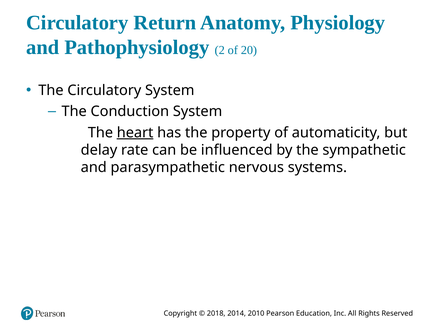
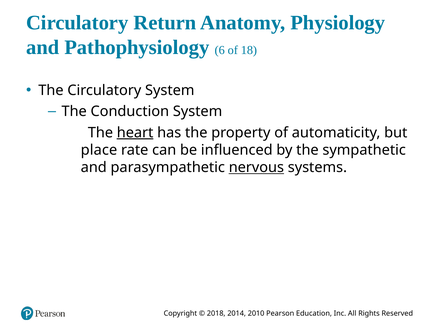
2: 2 -> 6
20: 20 -> 18
delay: delay -> place
nervous underline: none -> present
